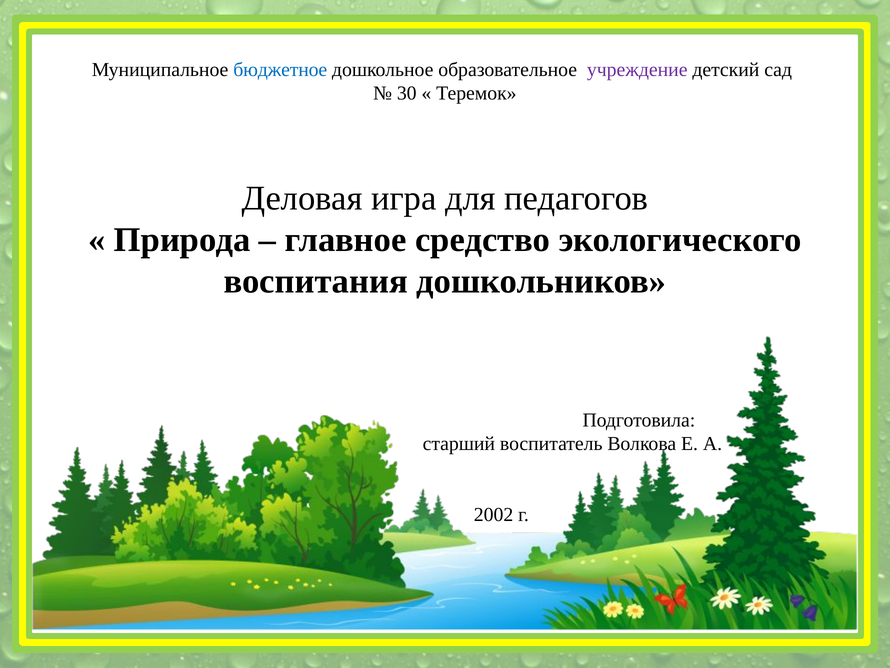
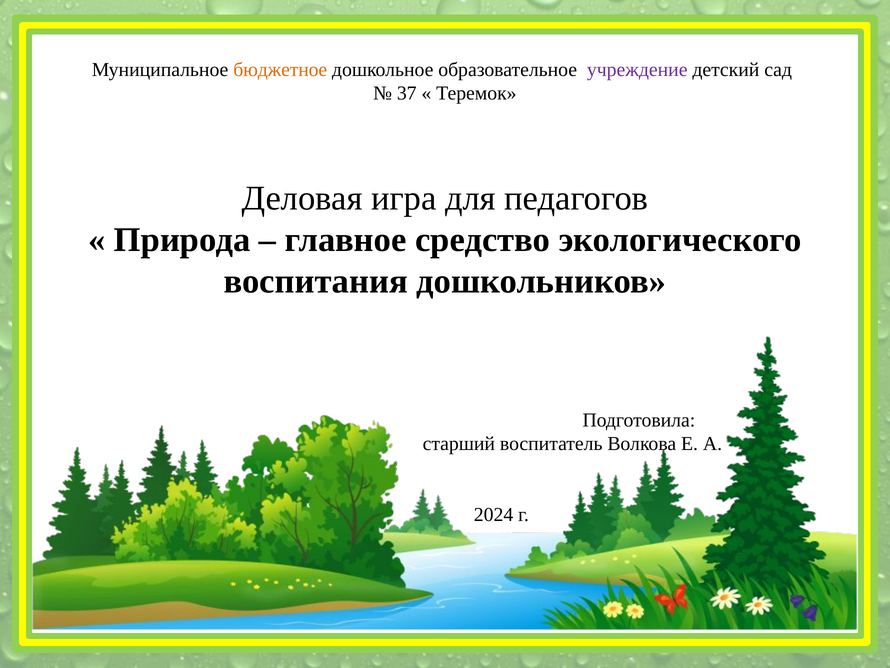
бюджетное colour: blue -> orange
30: 30 -> 37
2002: 2002 -> 2024
